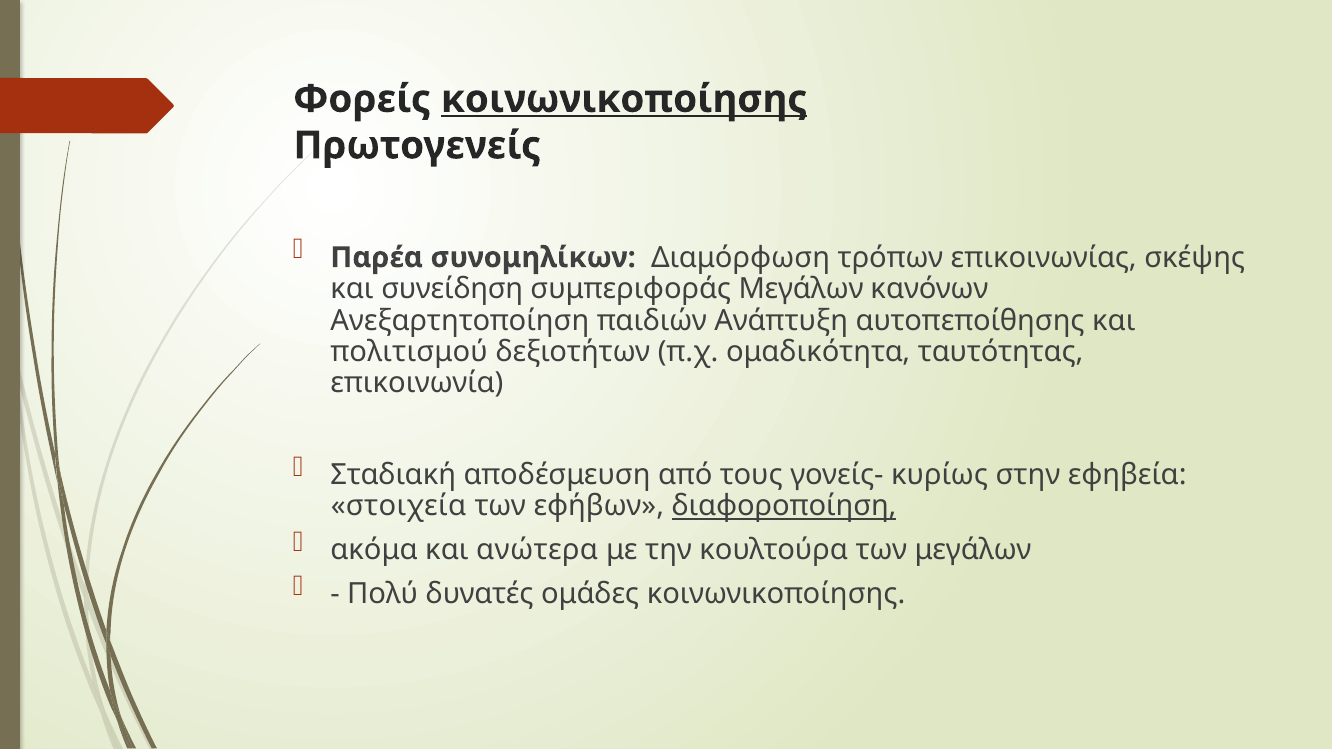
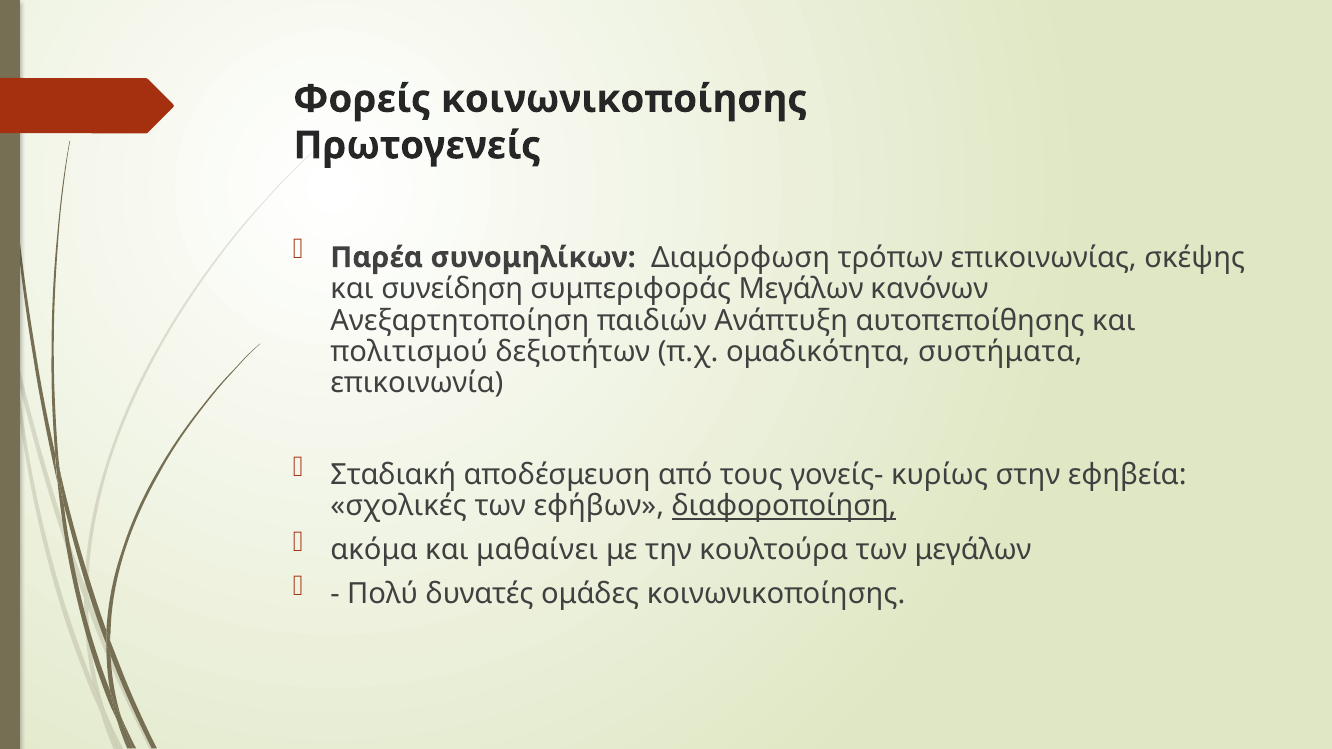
κοινωνικοποίησης at (624, 99) underline: present -> none
ταυτότητας: ταυτότητας -> συστήματα
στοιχεία: στοιχεία -> σχολικές
ανώτερα: ανώτερα -> μαθαίνει
